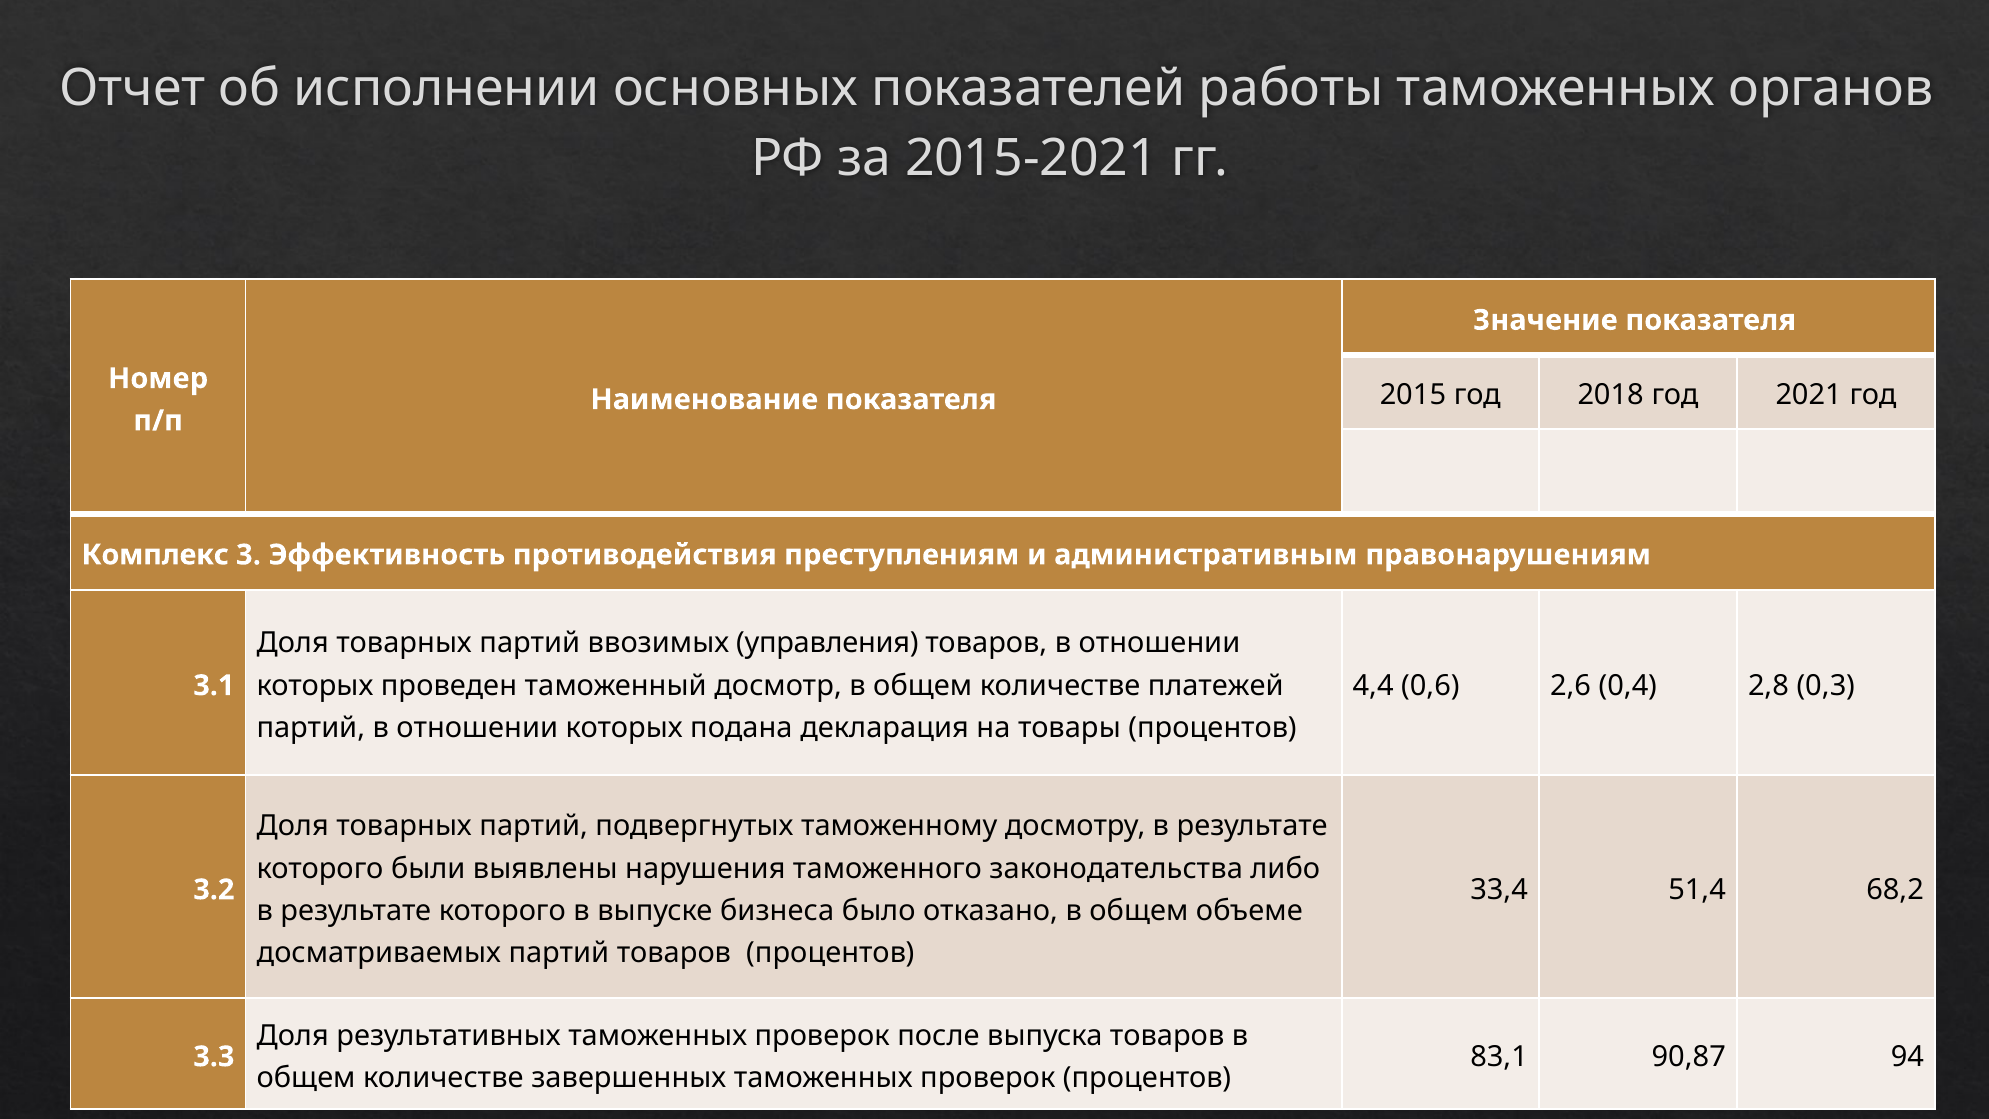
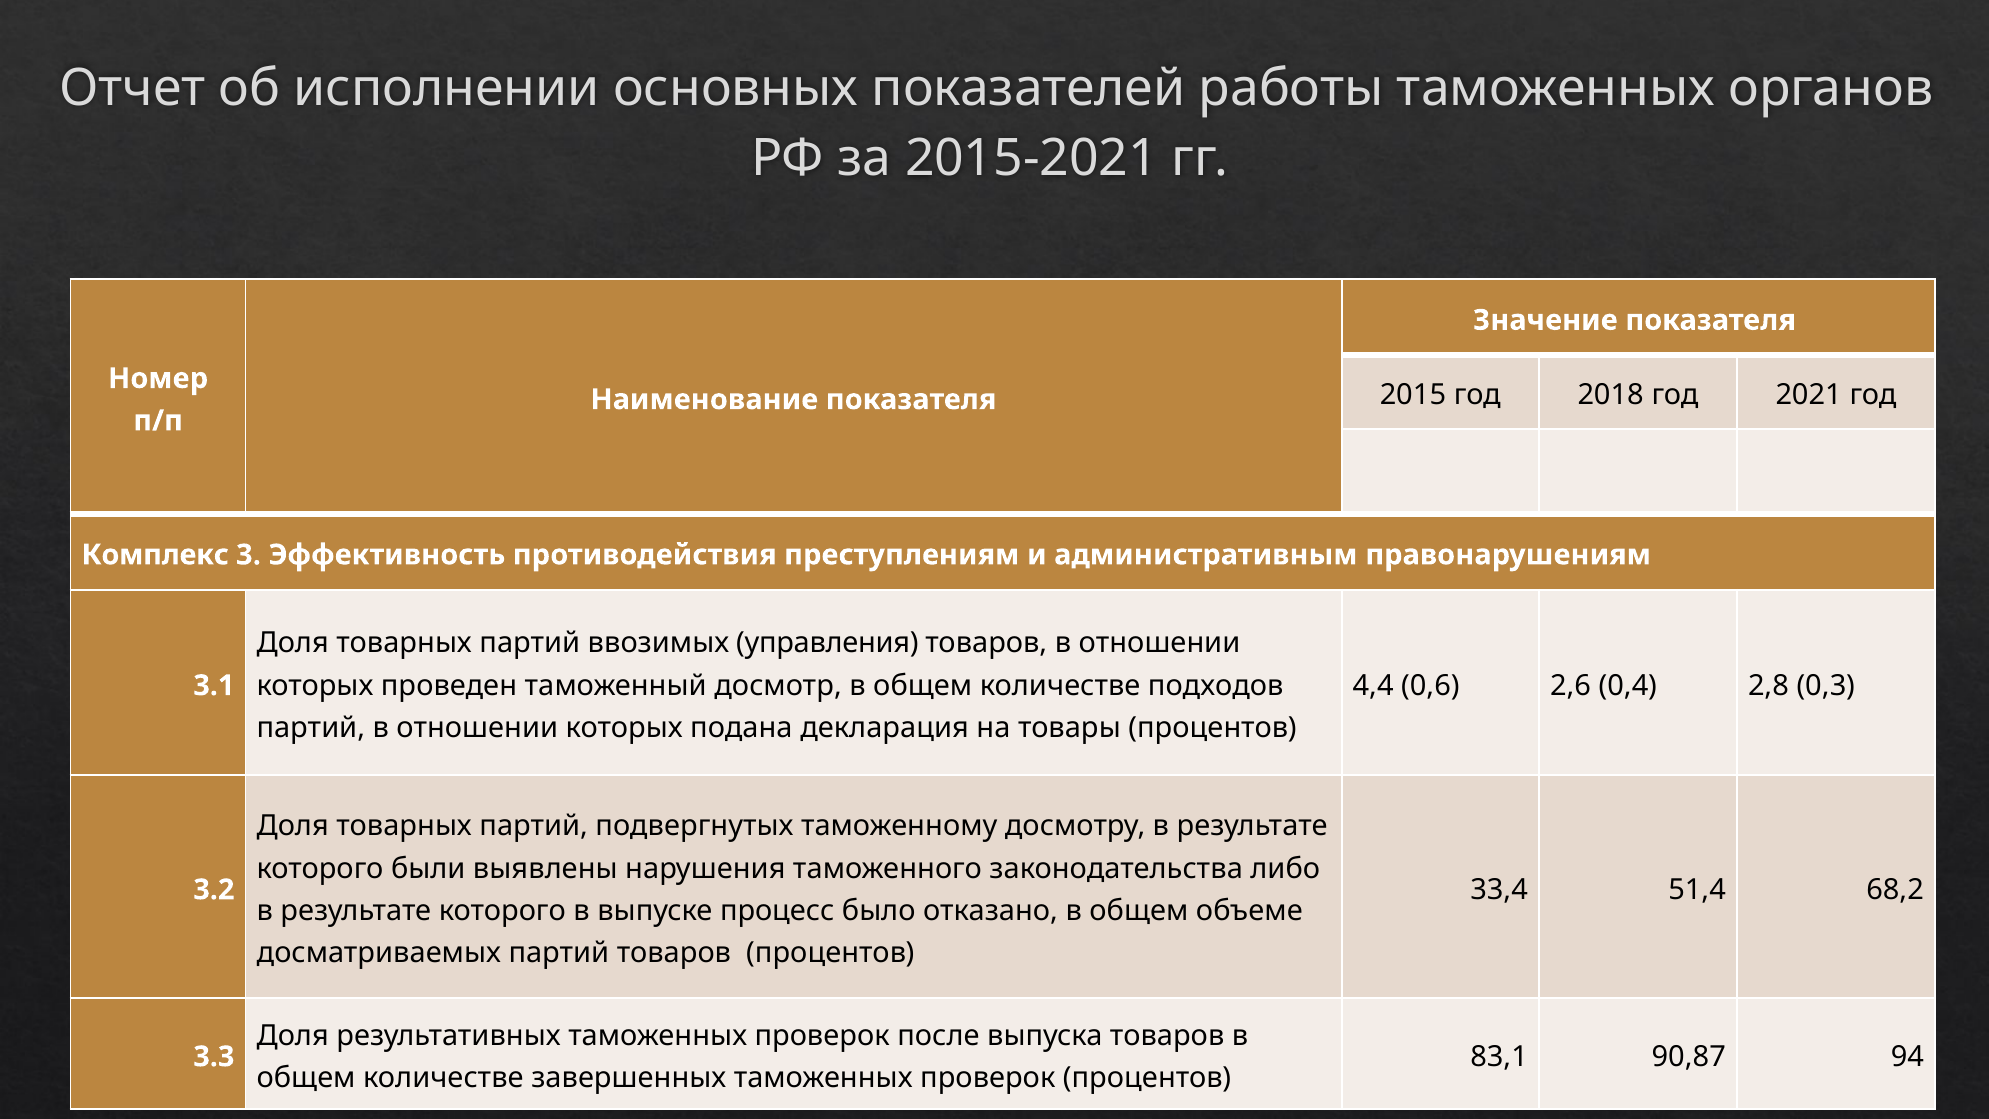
платежей: платежей -> подходов
бизнеса: бизнеса -> процесс
